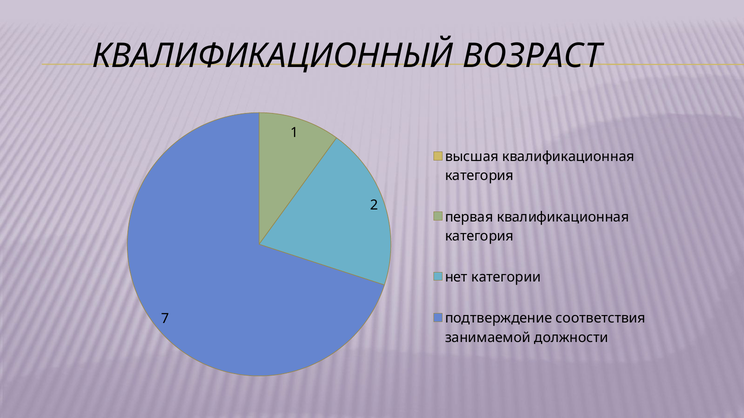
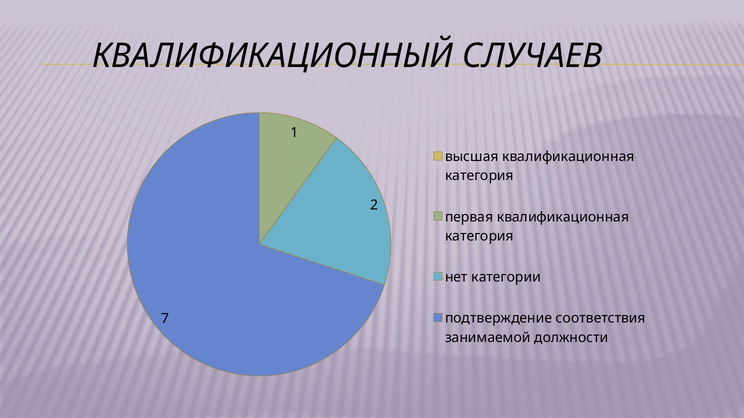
ВОЗРАСТ: ВОЗРАСТ -> СЛУЧАЕВ
